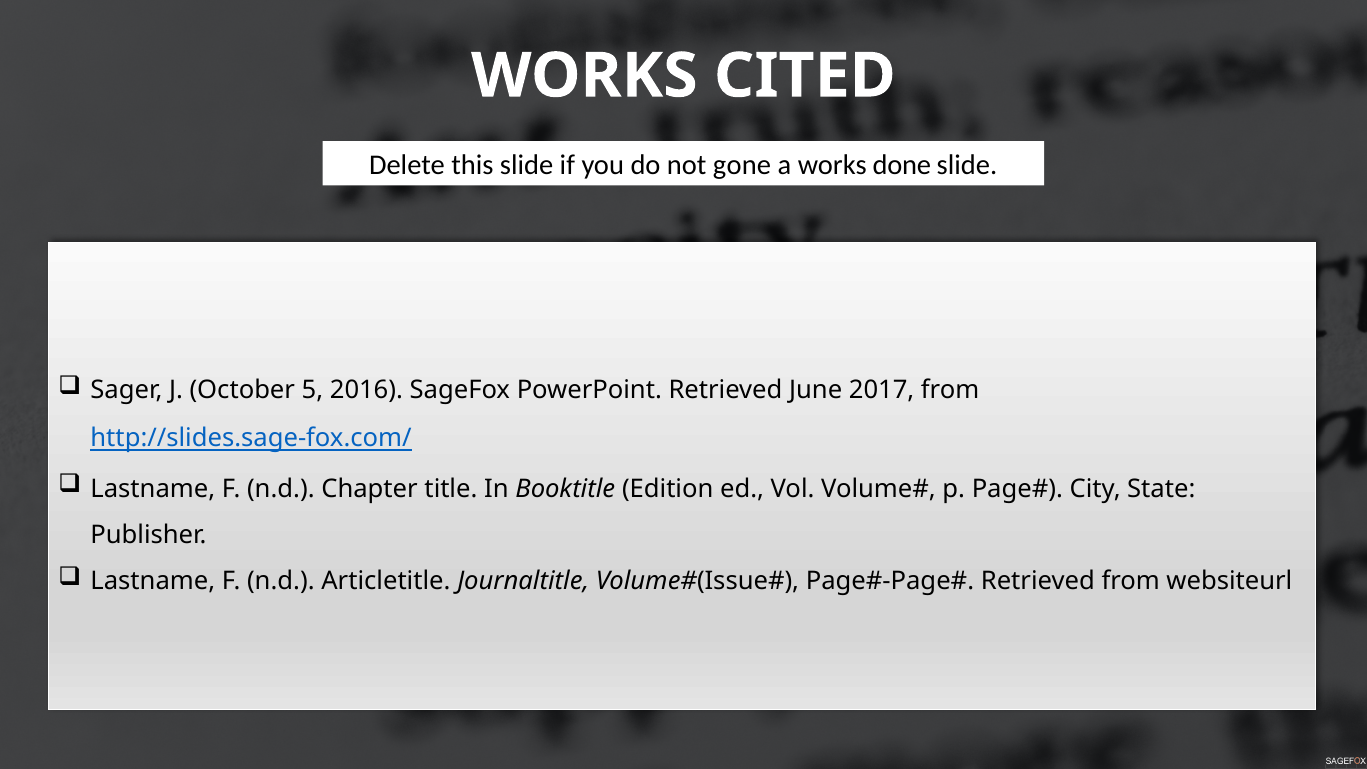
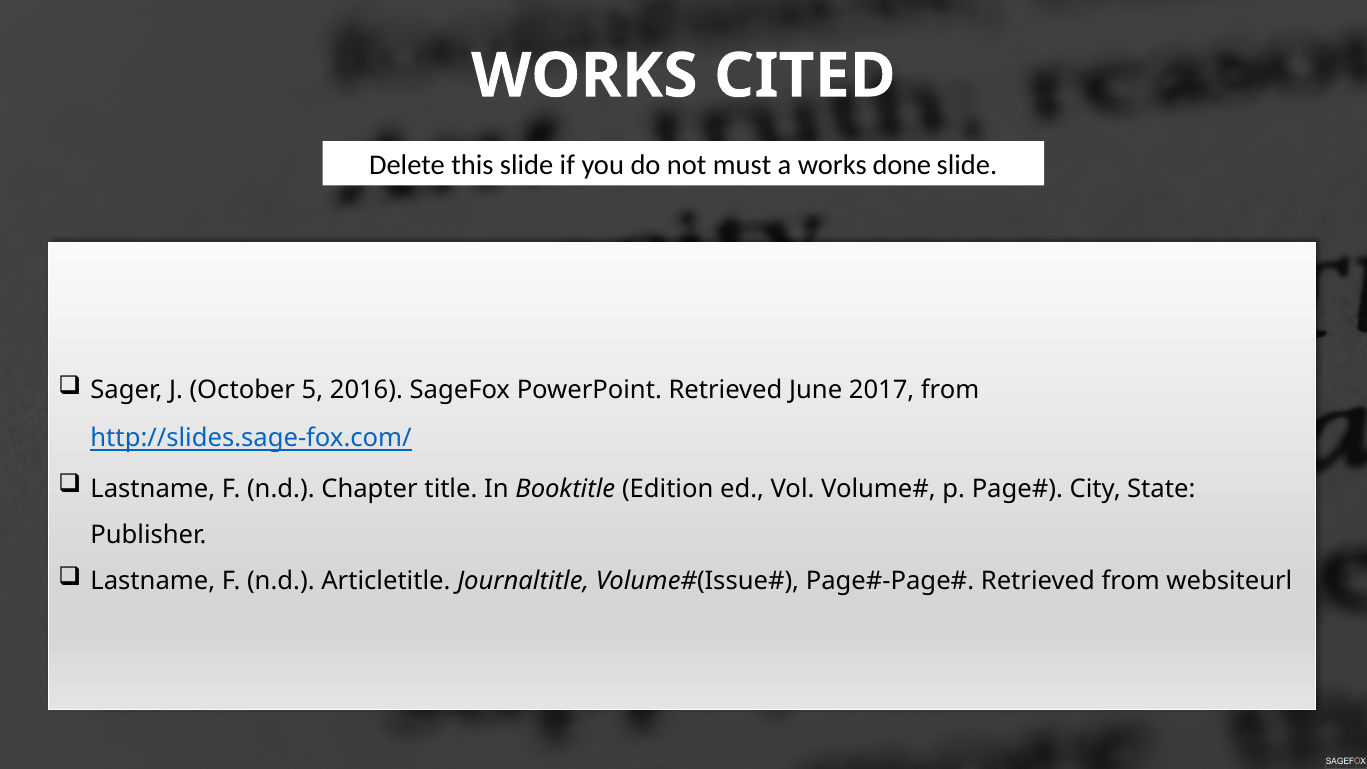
gone: gone -> must
